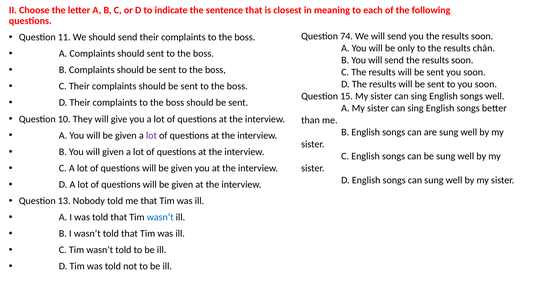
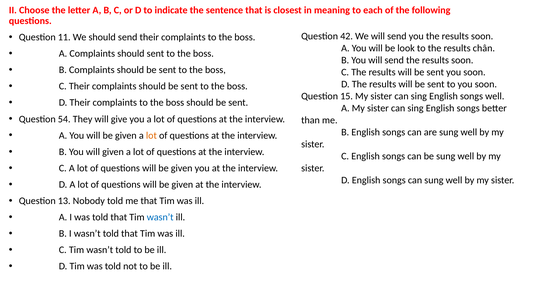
74: 74 -> 42
only: only -> look
10: 10 -> 54
lot at (151, 135) colour: purple -> orange
